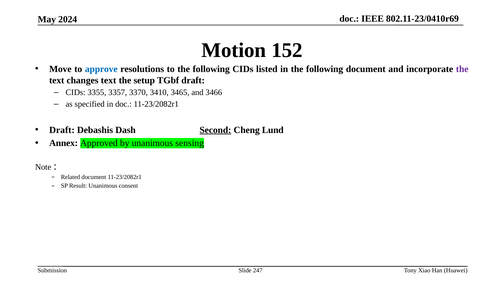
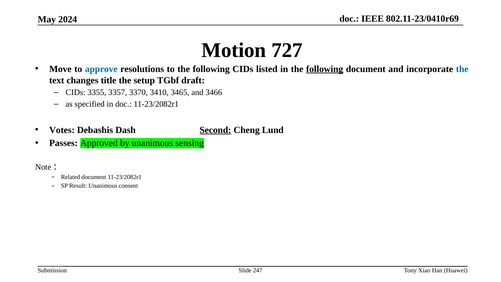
152: 152 -> 727
following at (325, 69) underline: none -> present
the at (462, 69) colour: purple -> blue
changes text: text -> title
Draft at (62, 130): Draft -> Votes
Annex: Annex -> Passes
